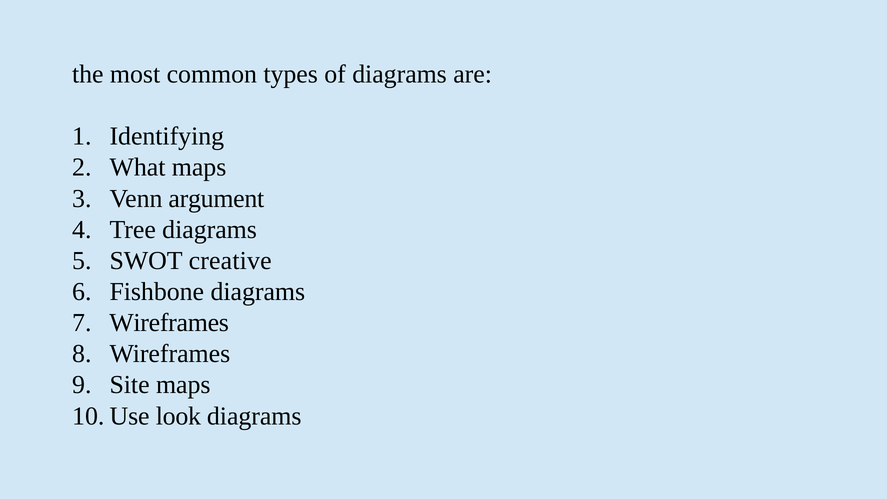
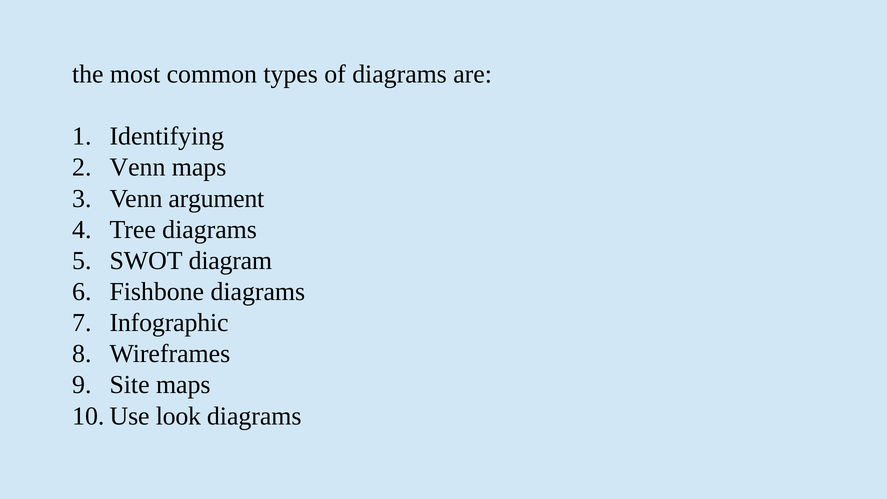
What at (137, 167): What -> Venn
creative: creative -> diagram
Wireframes at (169, 323): Wireframes -> Infographic
